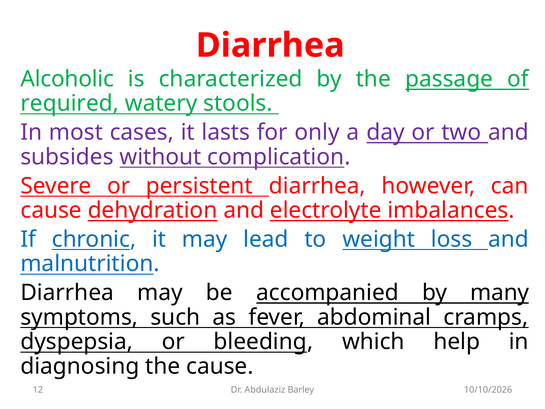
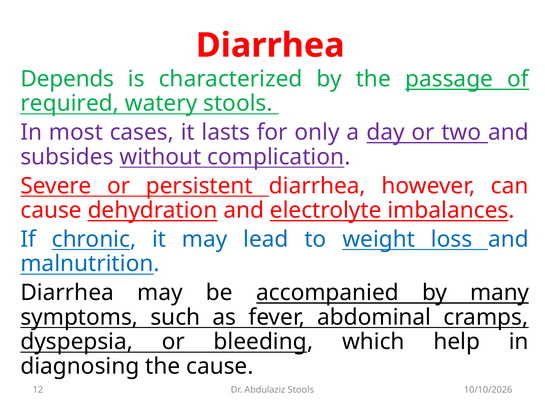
Alcoholic: Alcoholic -> Depends
Abdulaziz Barley: Barley -> Stools
